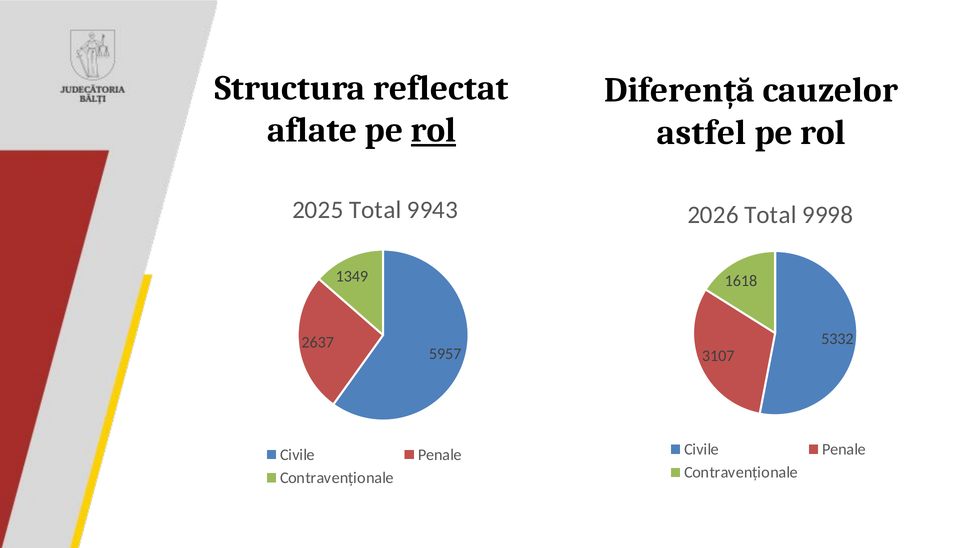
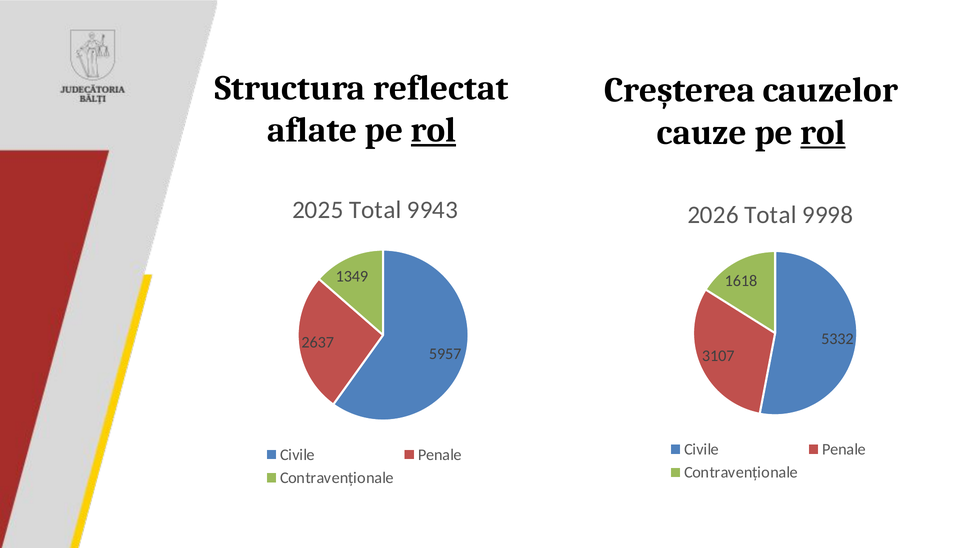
Diferență: Diferență -> Creșterea
astfel: astfel -> cauze
rol at (823, 133) underline: none -> present
